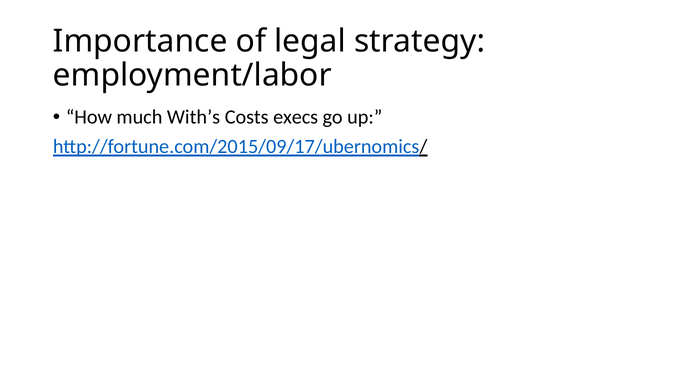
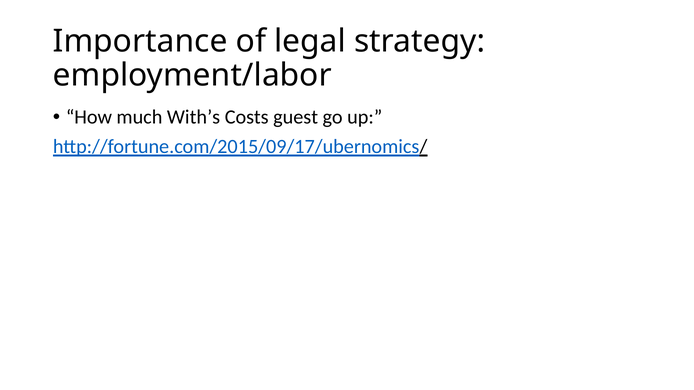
execs: execs -> guest
